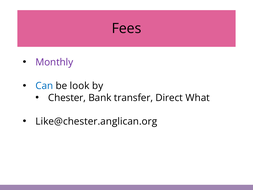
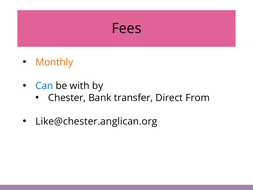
Monthly colour: purple -> orange
look: look -> with
What: What -> From
